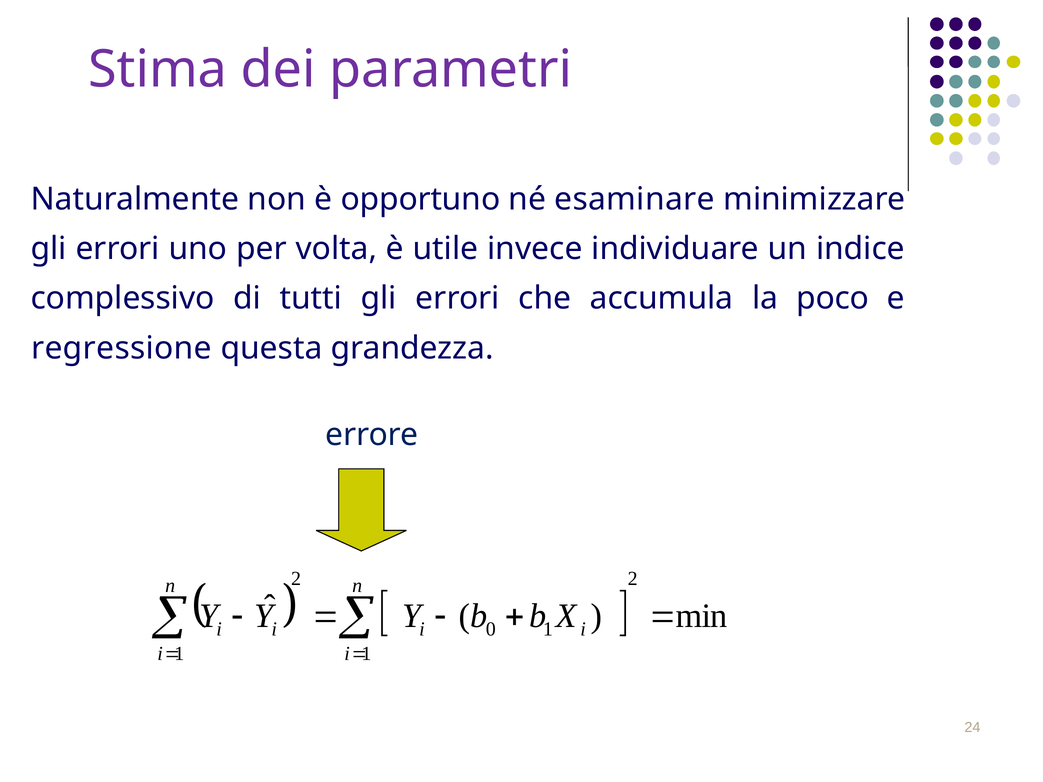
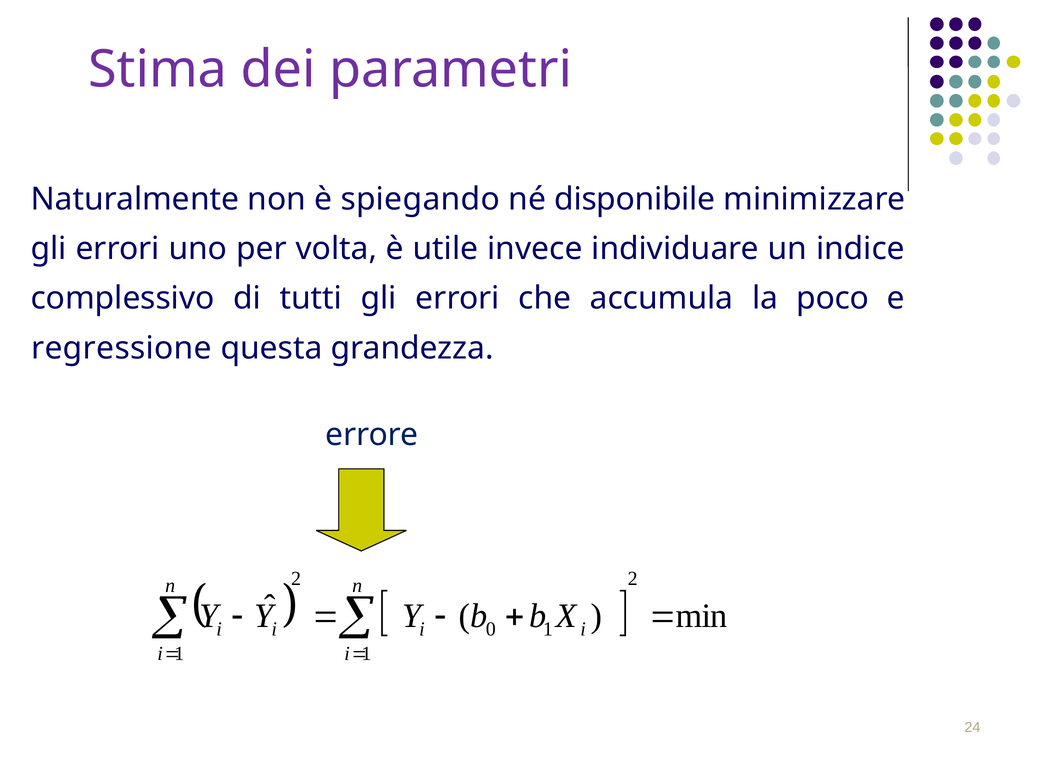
opportuno: opportuno -> spiegando
esaminare: esaminare -> disponibile
